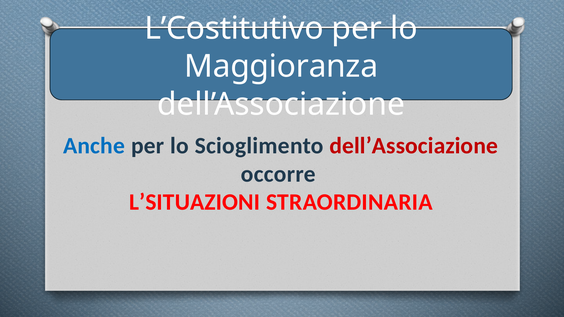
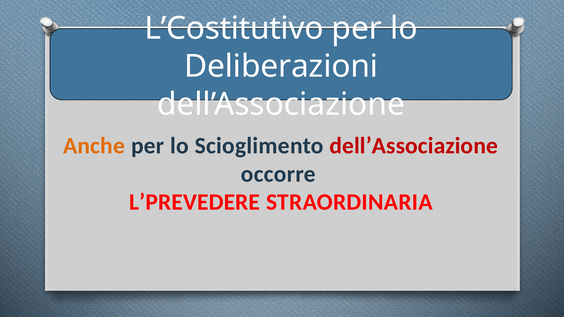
Maggioranza: Maggioranza -> Deliberazioni
Anche colour: blue -> orange
L’SITUAZIONI: L’SITUAZIONI -> L’PREVEDERE
